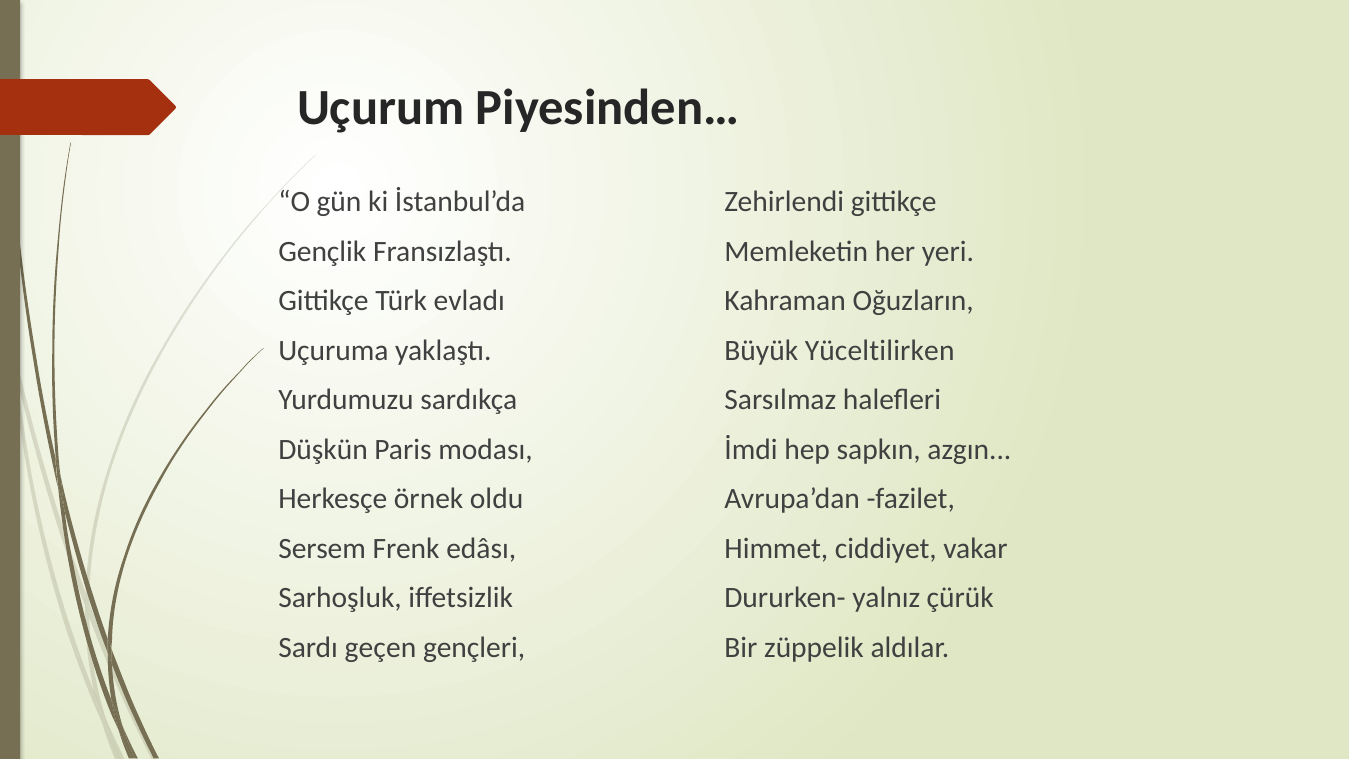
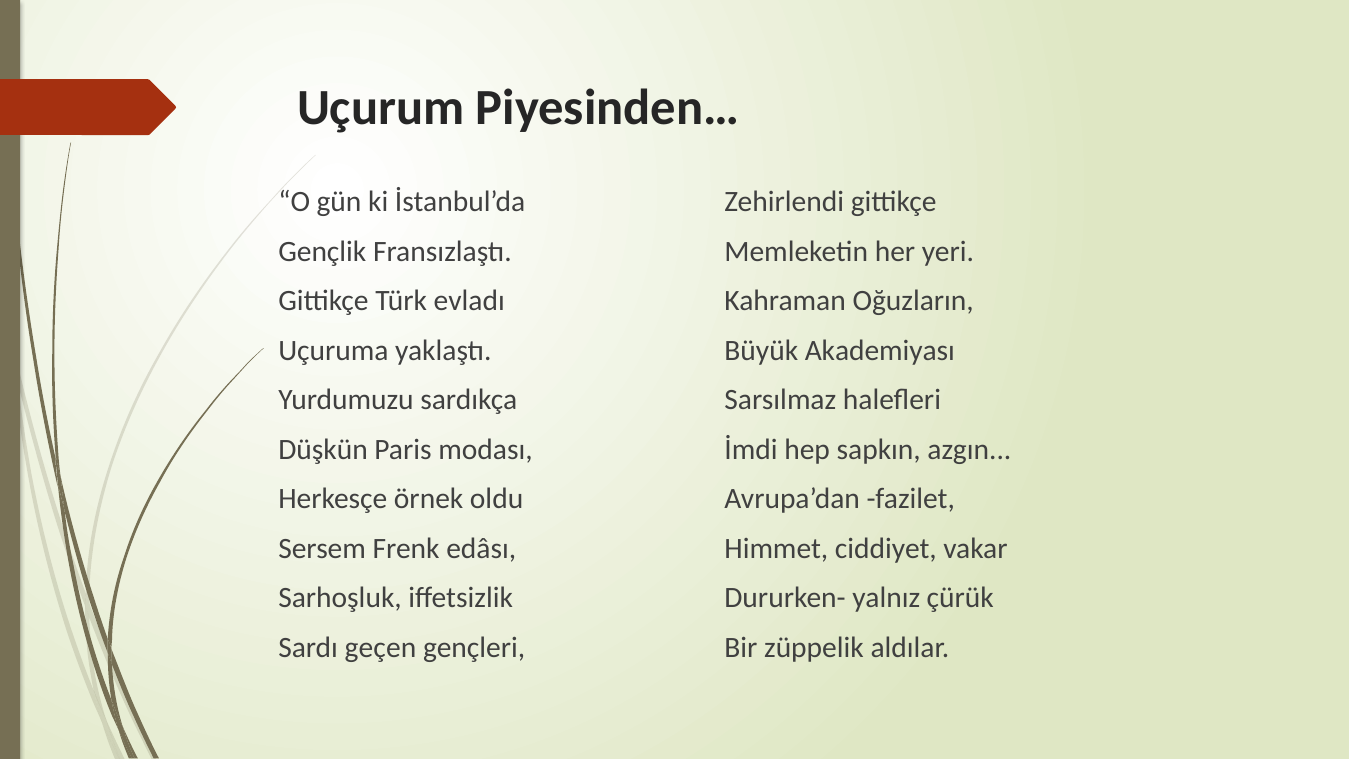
Yüceltilirken: Yüceltilirken -> Akademiyası
